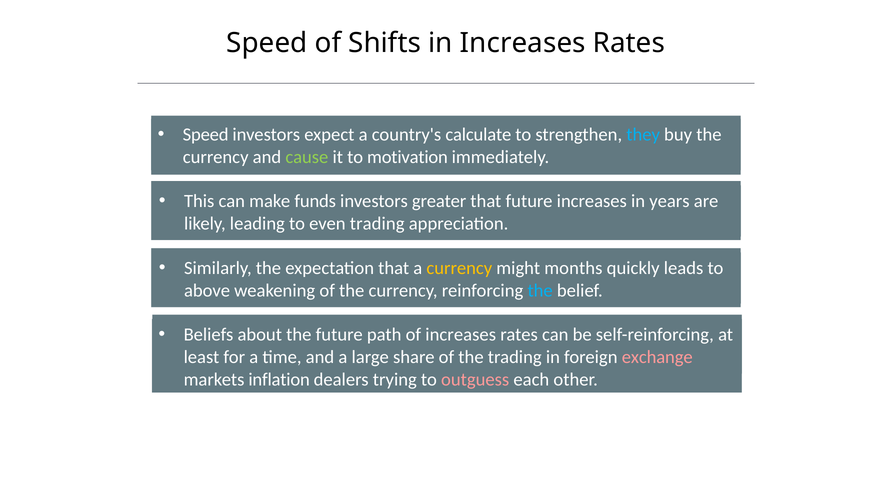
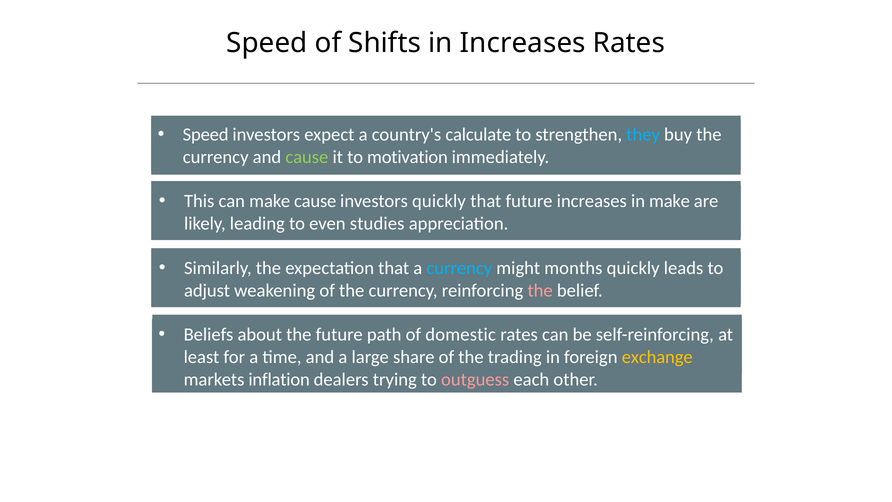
make funds: funds -> cause
investors greater: greater -> quickly
in years: years -> make
even trading: trading -> studies
currency at (459, 268) colour: yellow -> light blue
above: above -> adjust
the at (540, 290) colour: light blue -> pink
of increases: increases -> domestic
exchange colour: pink -> yellow
